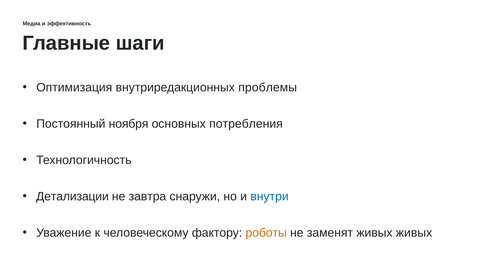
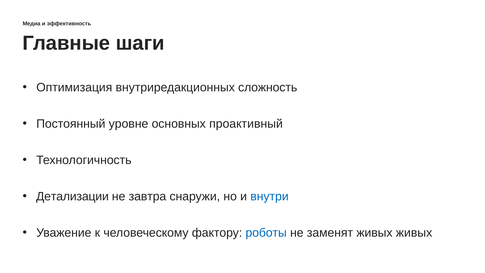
проблемы: проблемы -> сложность
ноября: ноября -> уровне
потребления: потребления -> проактивный
роботы colour: orange -> blue
